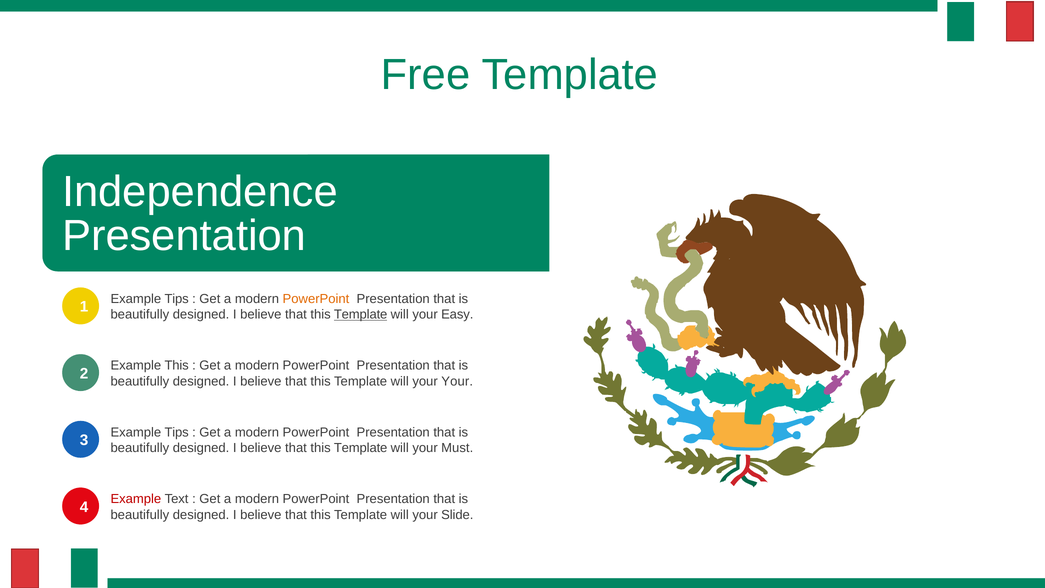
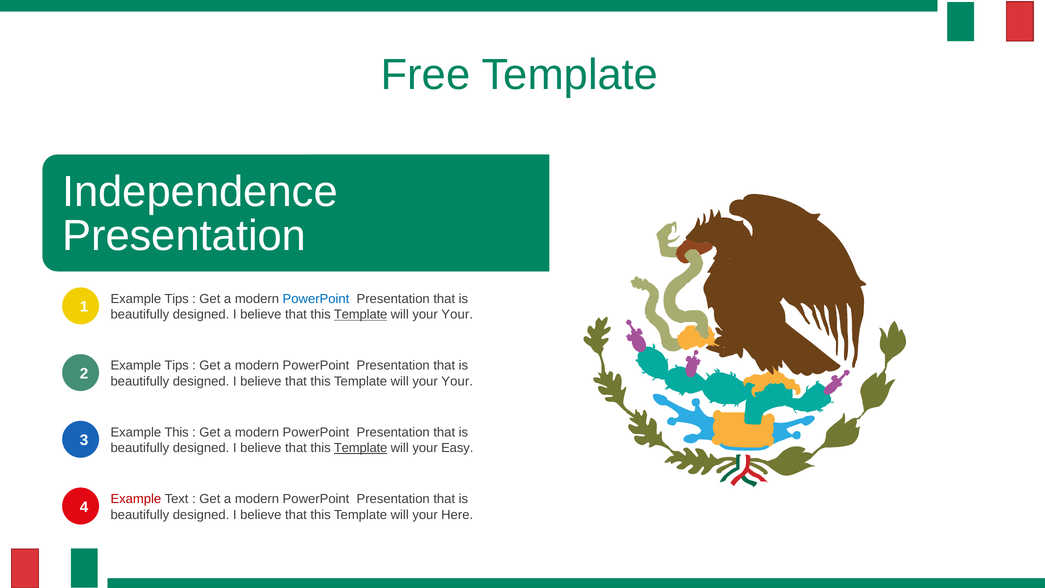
PowerPoint at (316, 299) colour: orange -> blue
Easy at (457, 314): Easy -> Your
This at (177, 366): This -> Tips
Tips at (177, 432): Tips -> This
Template at (361, 448) underline: none -> present
Must: Must -> Easy
Slide: Slide -> Here
